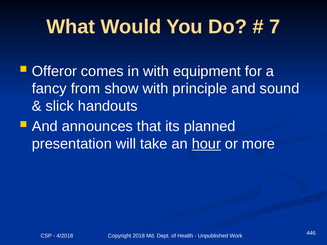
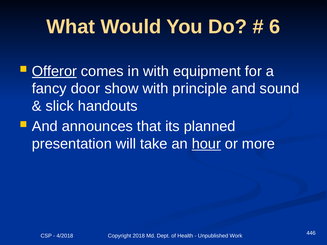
7: 7 -> 6
Offeror underline: none -> present
from: from -> door
